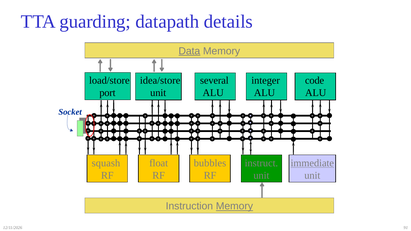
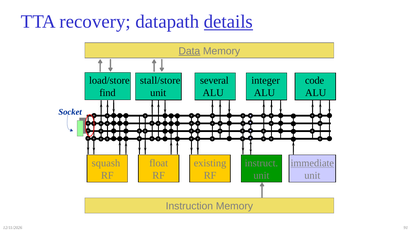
guarding: guarding -> recovery
details underline: none -> present
idea/store: idea/store -> stall/store
port: port -> find
bubbles: bubbles -> existing
Memory at (234, 206) underline: present -> none
